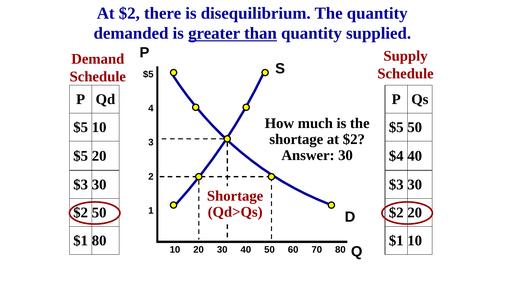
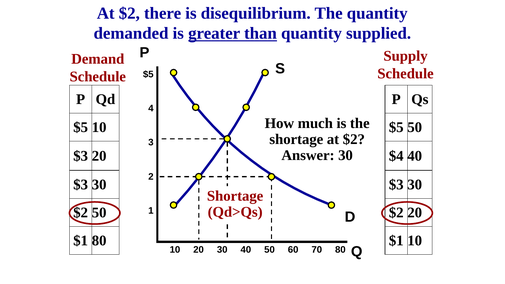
$5 at (81, 156): $5 -> $3
